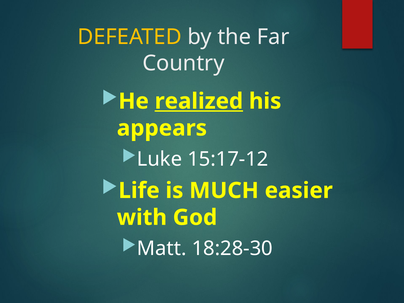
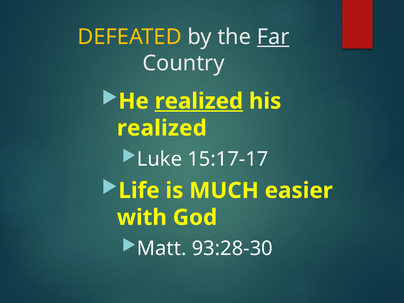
Far underline: none -> present
appears at (162, 128): appears -> realized
15:17-12: 15:17-12 -> 15:17-17
18:28-30: 18:28-30 -> 93:28-30
